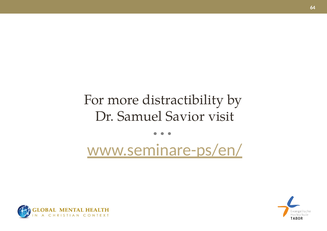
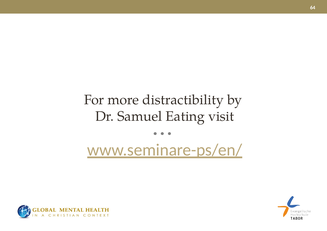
Savior: Savior -> Eating
